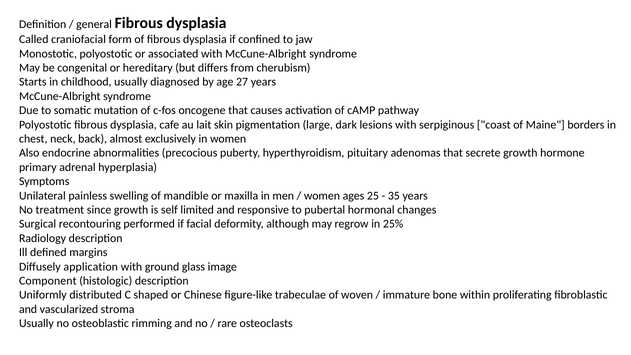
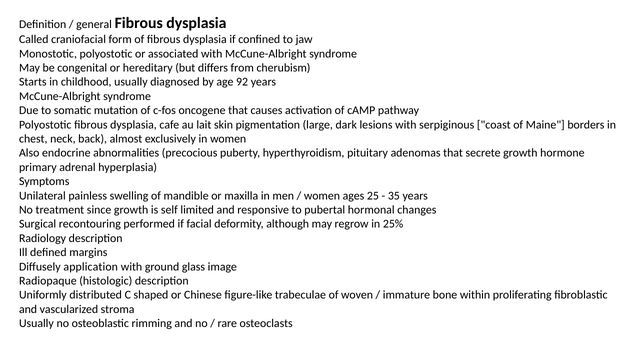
27: 27 -> 92
Component: Component -> Radiopaque
